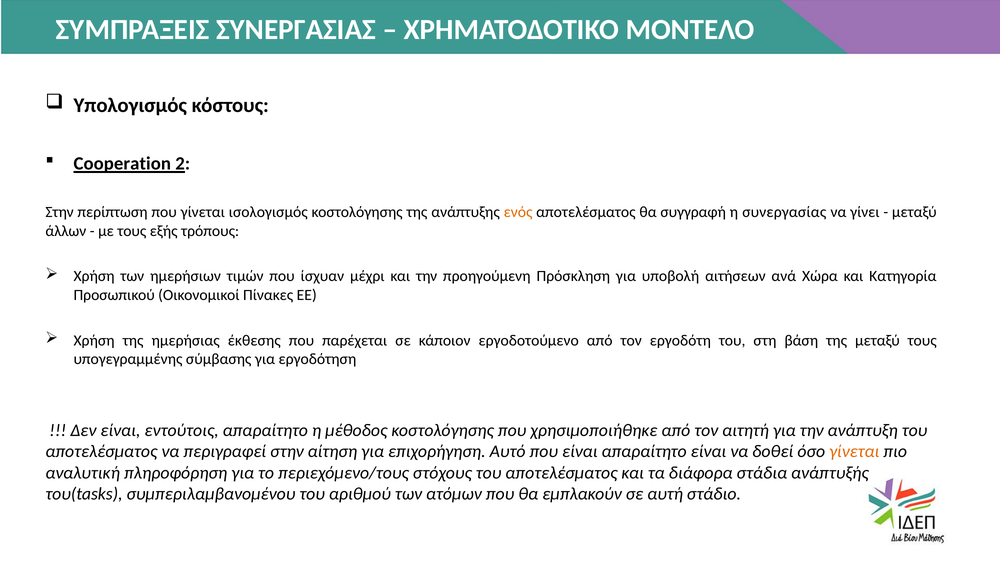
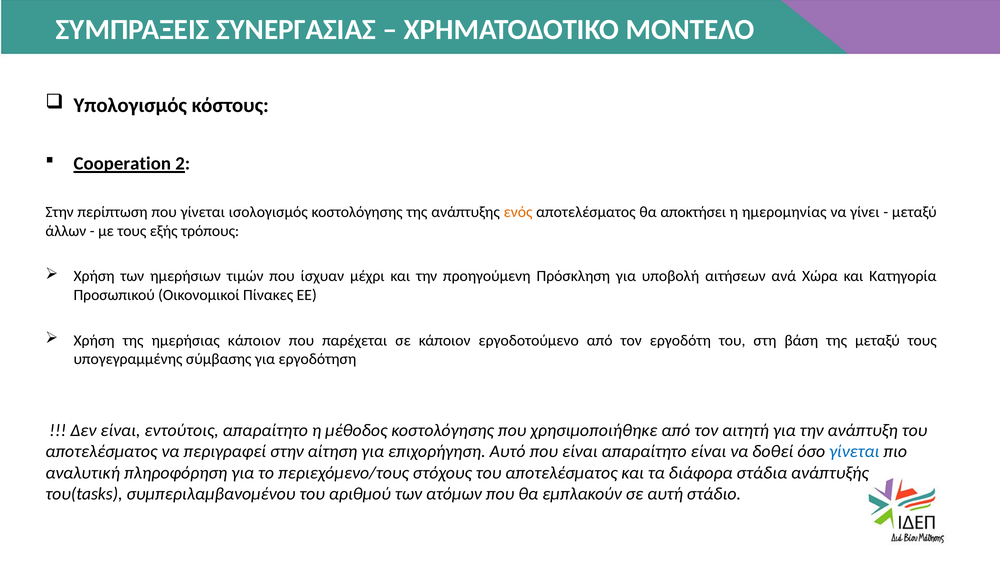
συγγραφή: συγγραφή -> αποκτήσει
συνεργασίας: συνεργασίας -> ημερομηνίας
ημερήσιας έκθεσης: έκθεσης -> κάποιον
γίνεται at (854, 452) colour: orange -> blue
